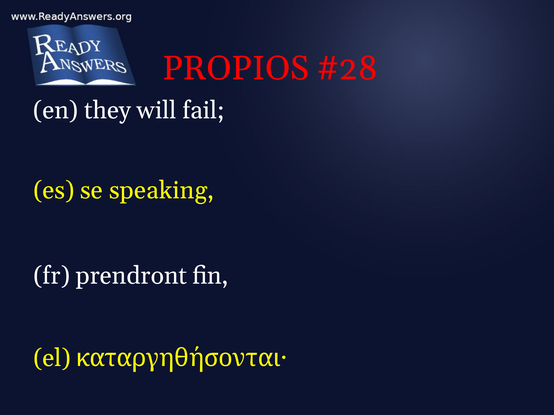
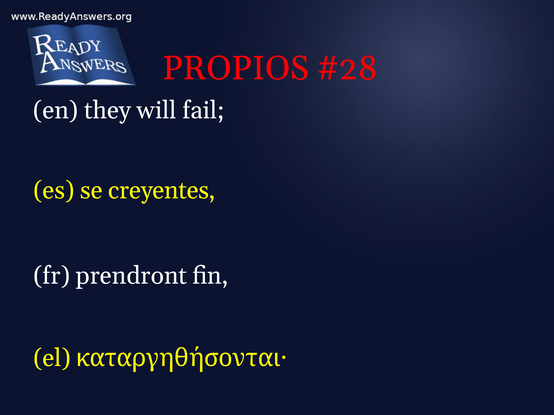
speaking: speaking -> creyentes
